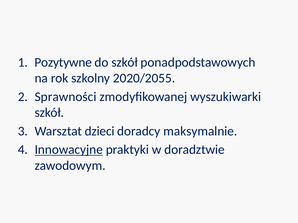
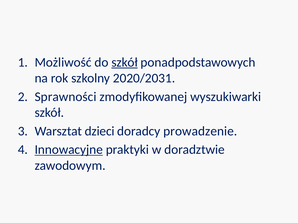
Pozytywne: Pozytywne -> Możliwość
szkół at (125, 63) underline: none -> present
2020/2055: 2020/2055 -> 2020/2031
maksymalnie: maksymalnie -> prowadzenie
